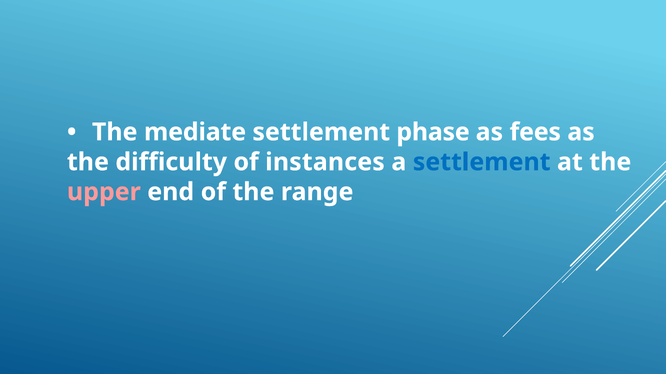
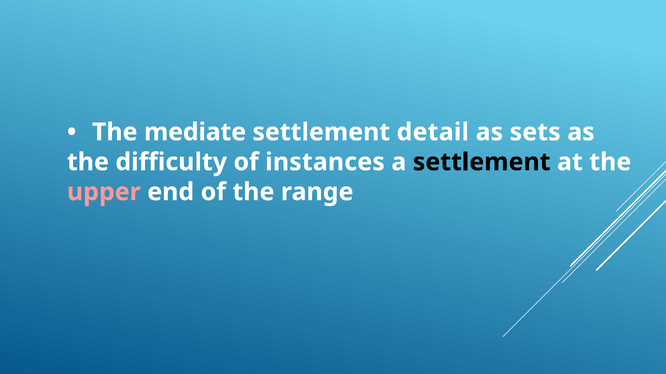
phase: phase -> detail
fees: fees -> sets
settlement at (482, 162) colour: blue -> black
